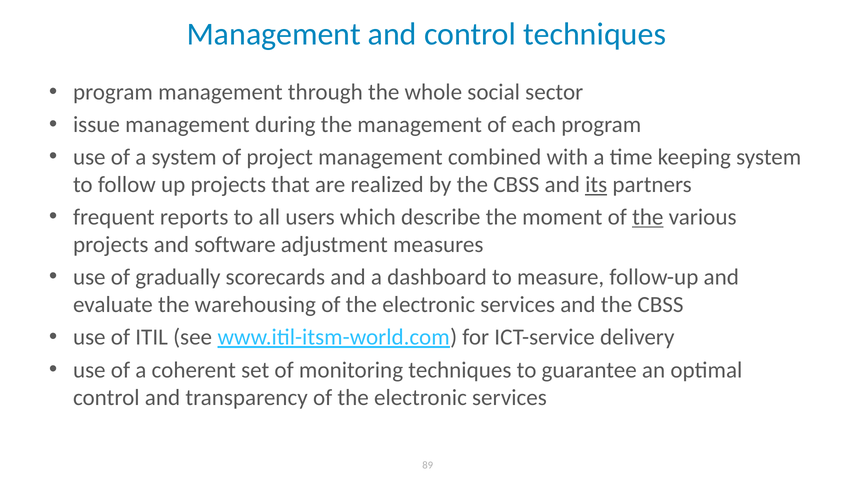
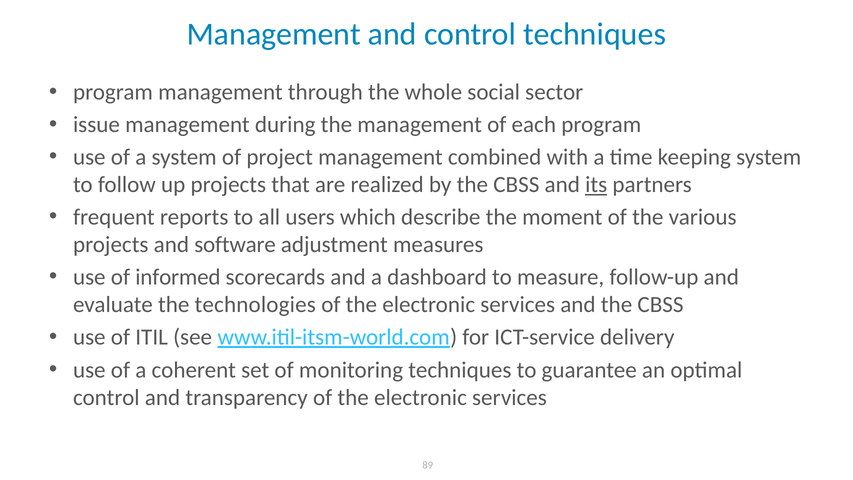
the at (648, 217) underline: present -> none
gradually: gradually -> informed
warehousing: warehousing -> technologies
